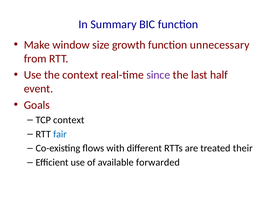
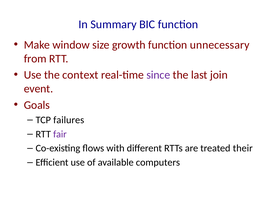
half: half -> join
TCP context: context -> failures
fair colour: blue -> purple
forwarded: forwarded -> computers
